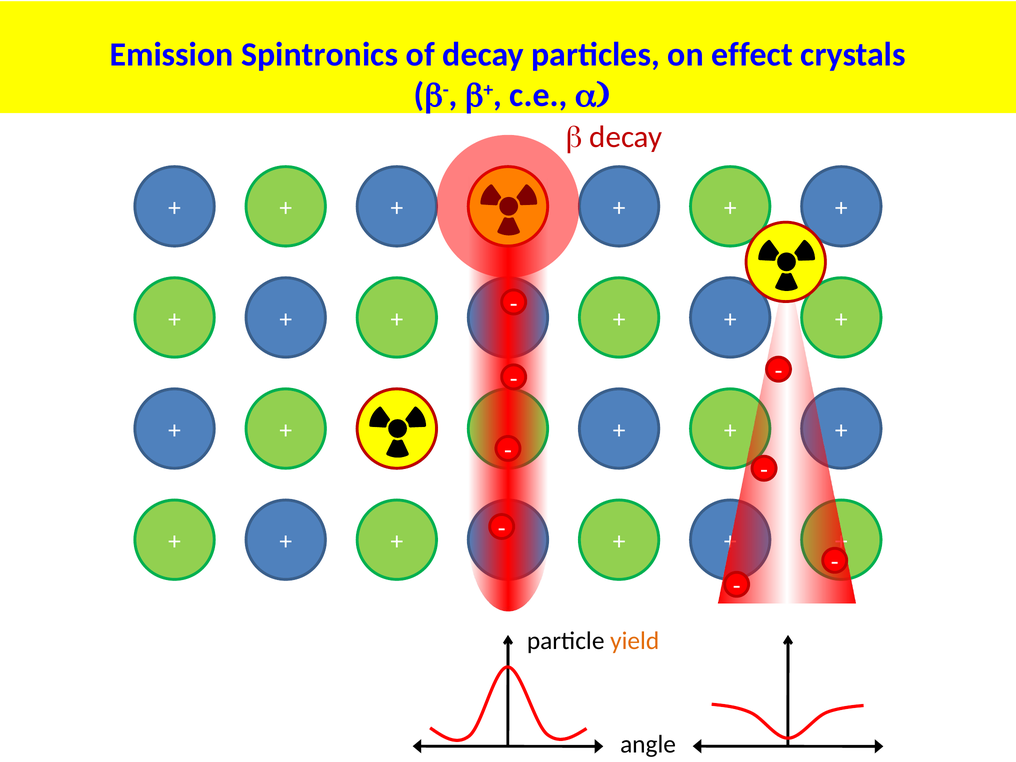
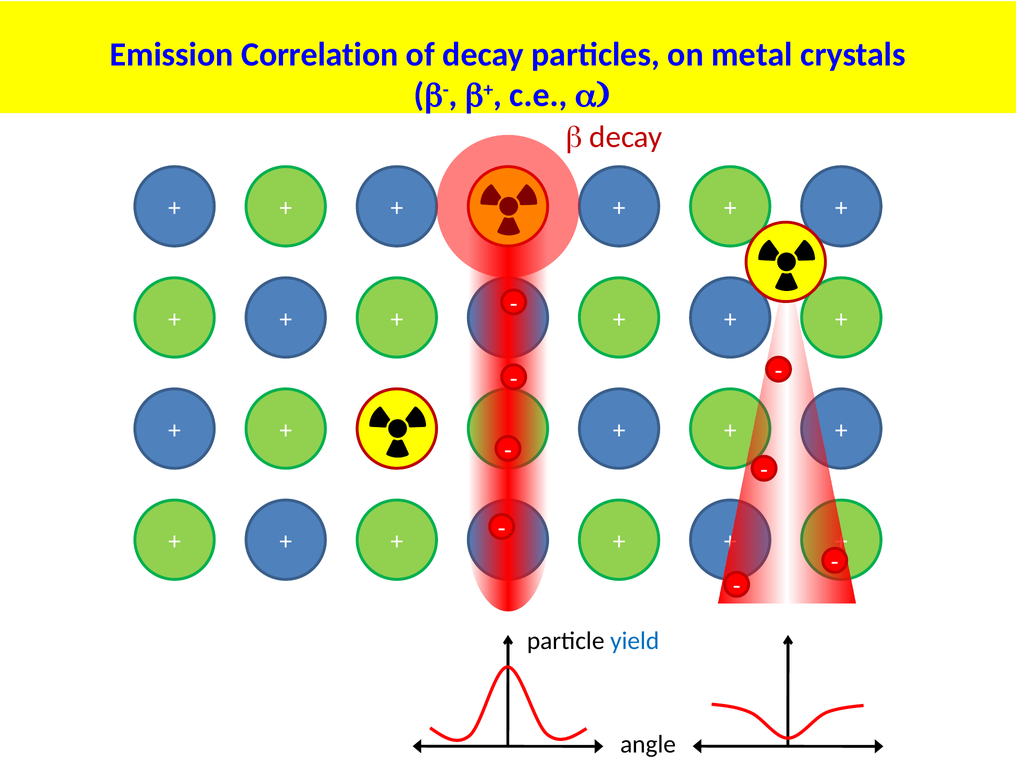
Spintronics: Spintronics -> Correlation
effect: effect -> metal
yield colour: orange -> blue
